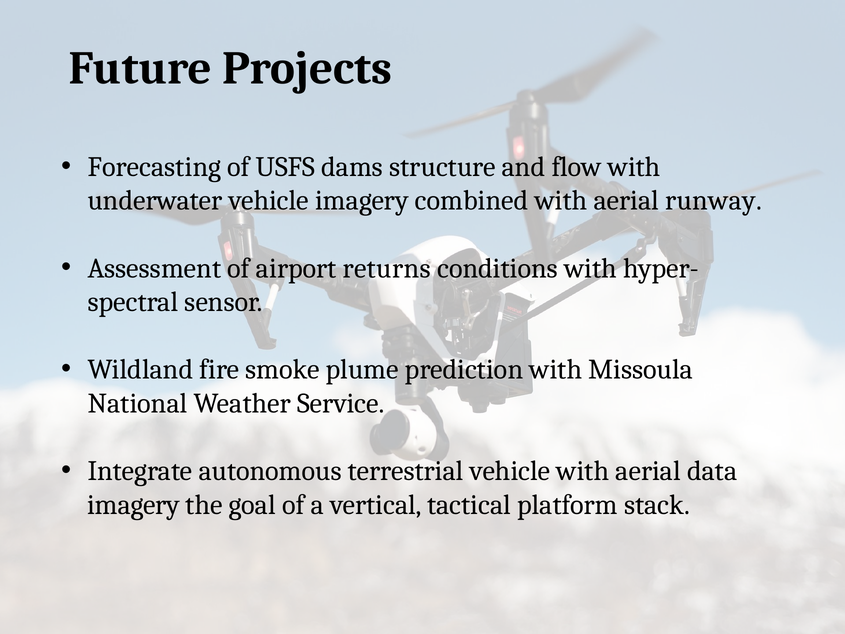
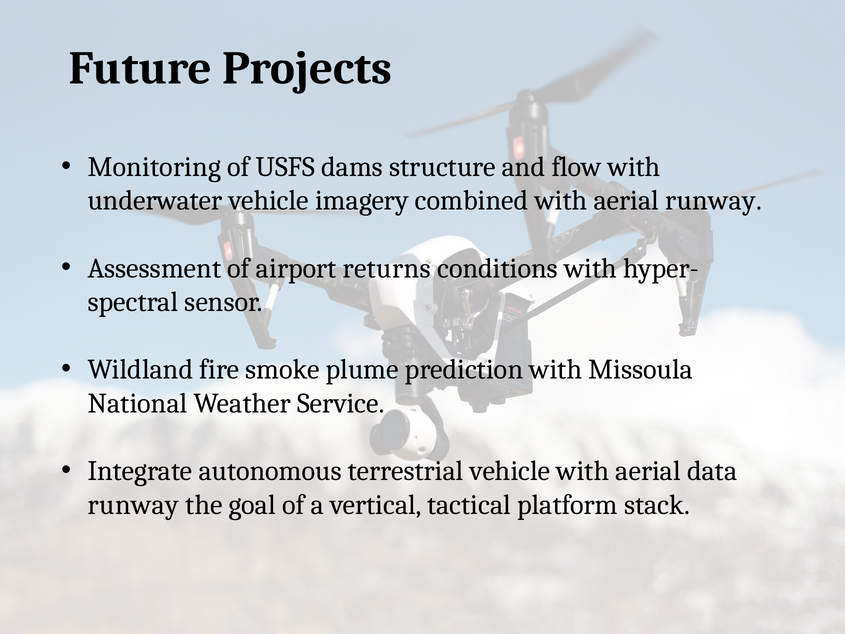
Forecasting: Forecasting -> Monitoring
imagery at (134, 505): imagery -> runway
